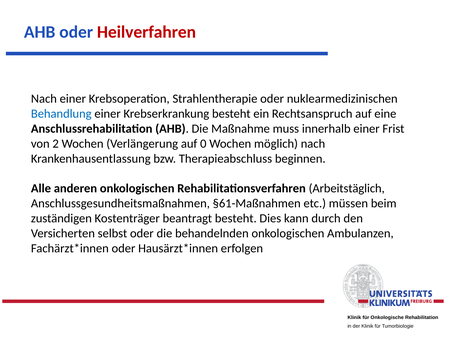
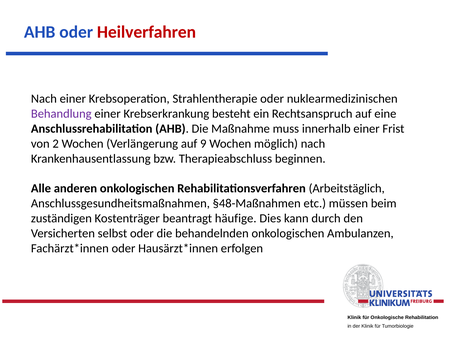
Behandlung colour: blue -> purple
0: 0 -> 9
§61-Maßnahmen: §61-Maßnahmen -> §48-Maßnahmen
beantragt besteht: besteht -> häufige
